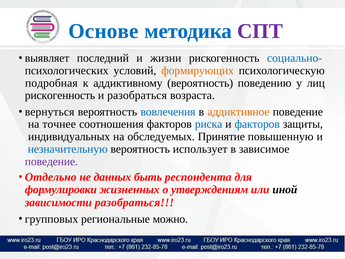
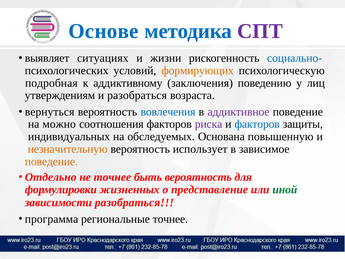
последний: последний -> ситуациях
аддиктивному вероятность: вероятность -> заключения
рискогенность at (60, 95): рискогенность -> утверждениям
аддиктивное colour: orange -> purple
точнее: точнее -> можно
риска colour: blue -> purple
Принятие: Принятие -> Основана
незначительную colour: blue -> orange
поведение at (51, 161) colour: purple -> orange
не данных: данных -> точнее
быть респондента: респондента -> вероятность
утверждениям: утверждениям -> представление
иной colour: black -> green
групповых: групповых -> программа
региональные можно: можно -> точнее
